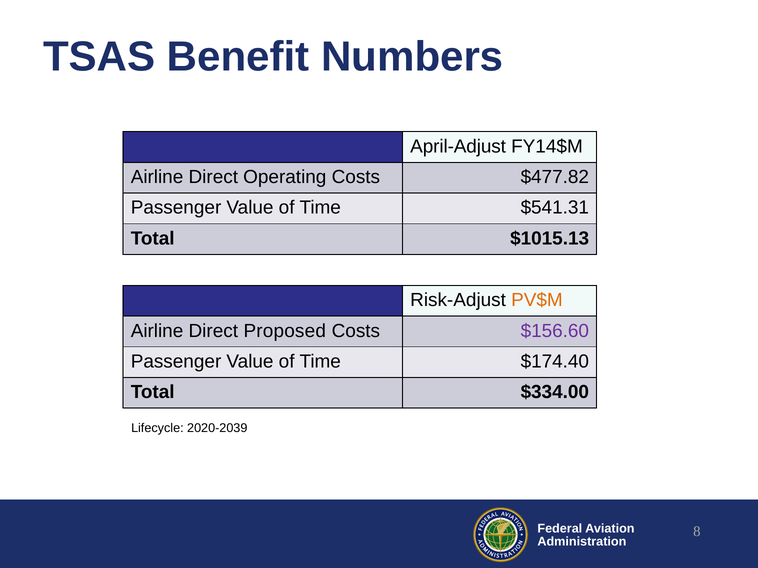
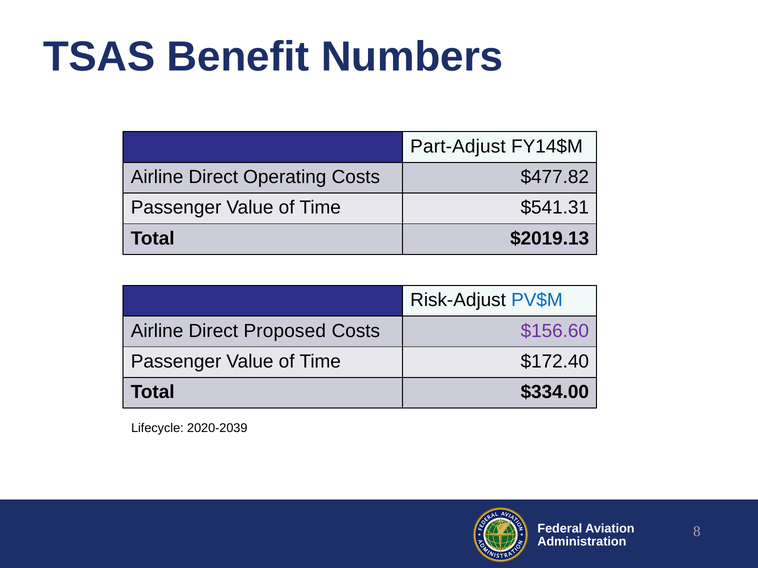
April-Adjust: April-Adjust -> Part-Adjust
$1015.13: $1015.13 -> $2019.13
PV$M colour: orange -> blue
$174.40: $174.40 -> $172.40
